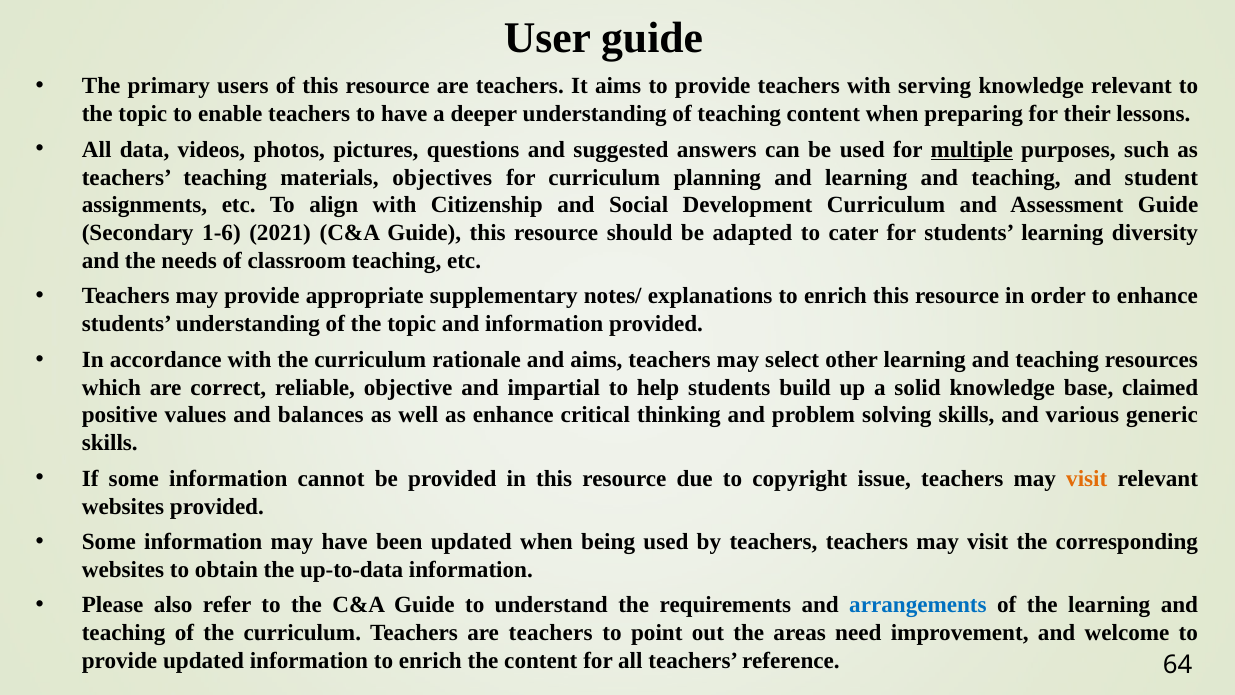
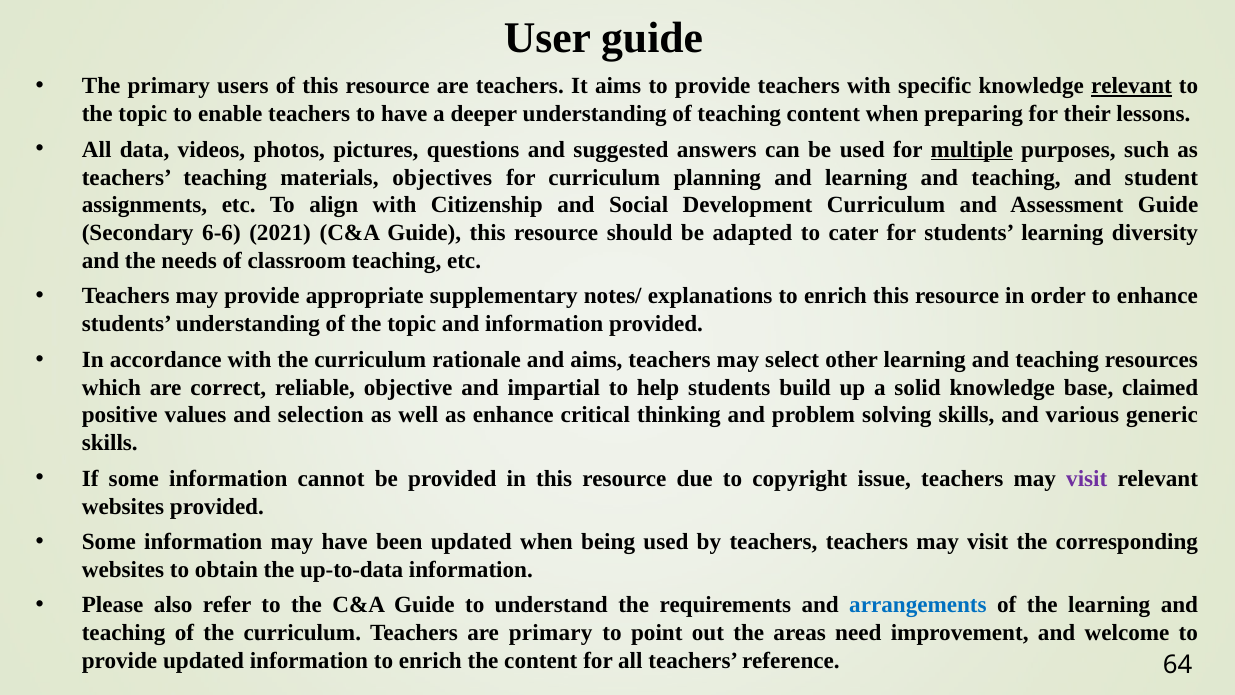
serving: serving -> specific
relevant at (1131, 86) underline: none -> present
1-6: 1-6 -> 6-6
balances: balances -> selection
visit at (1087, 478) colour: orange -> purple
Teachers are teachers: teachers -> primary
